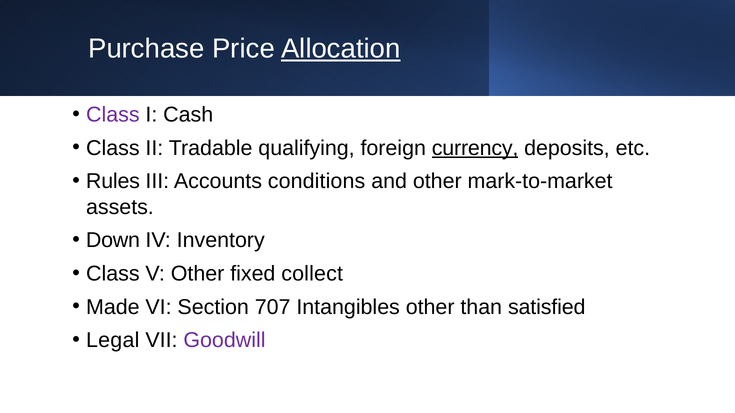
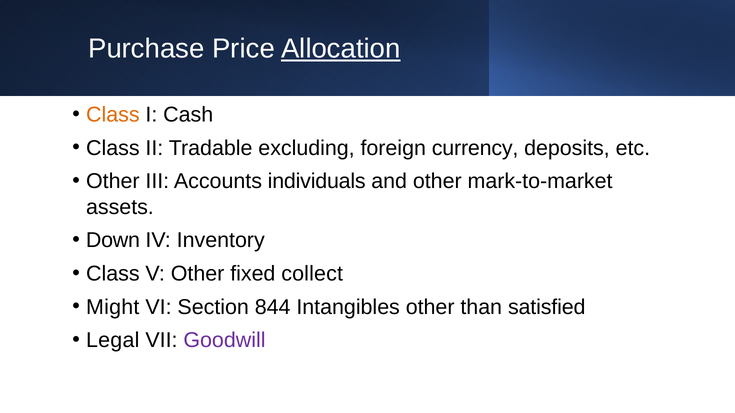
Class at (113, 115) colour: purple -> orange
qualifying: qualifying -> excluding
currency underline: present -> none
Rules at (113, 182): Rules -> Other
conditions: conditions -> individuals
Made: Made -> Might
707: 707 -> 844
